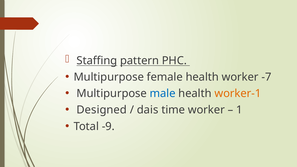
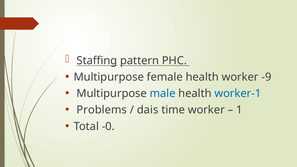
-7: -7 -> -9
worker-1 colour: orange -> blue
Designed: Designed -> Problems
-9: -9 -> -0
